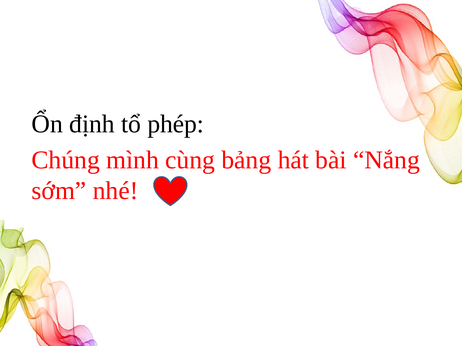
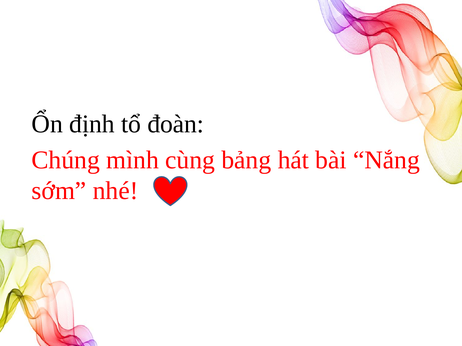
phép: phép -> đoàn
